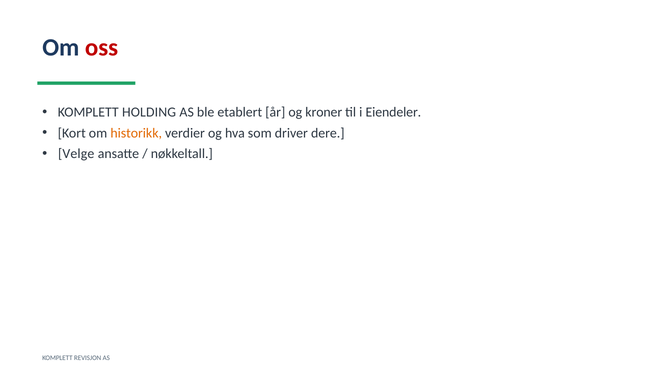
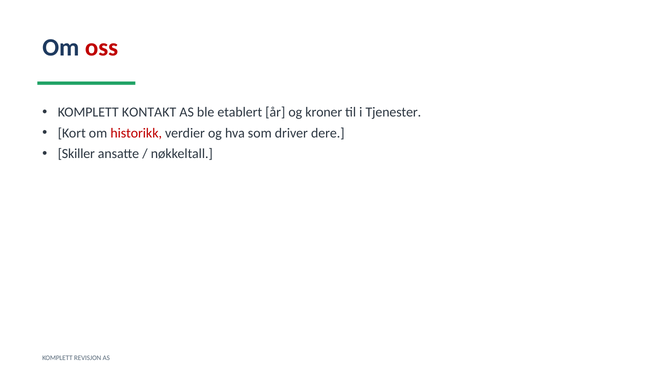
HOLDING: HOLDING -> KONTAKT
Eiendeler: Eiendeler -> Tjenester
historikk colour: orange -> red
Velge: Velge -> Skiller
